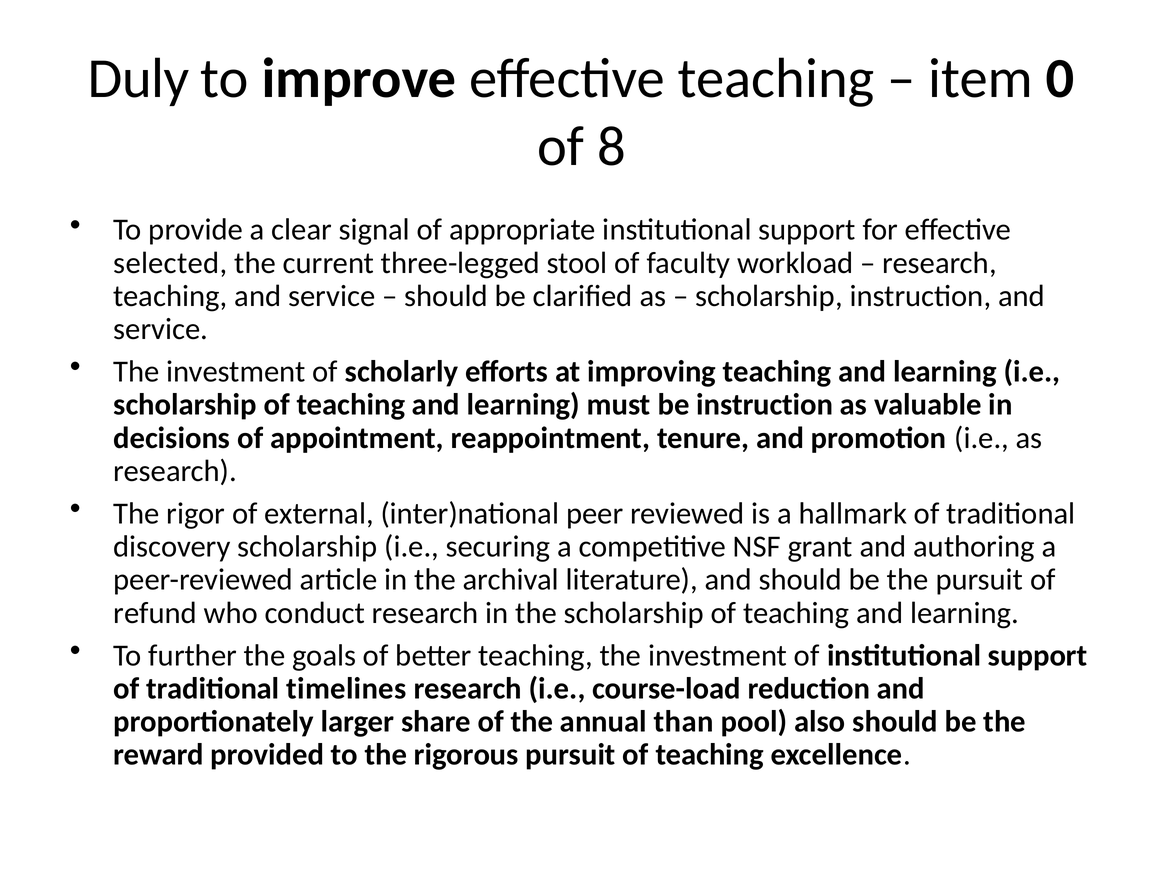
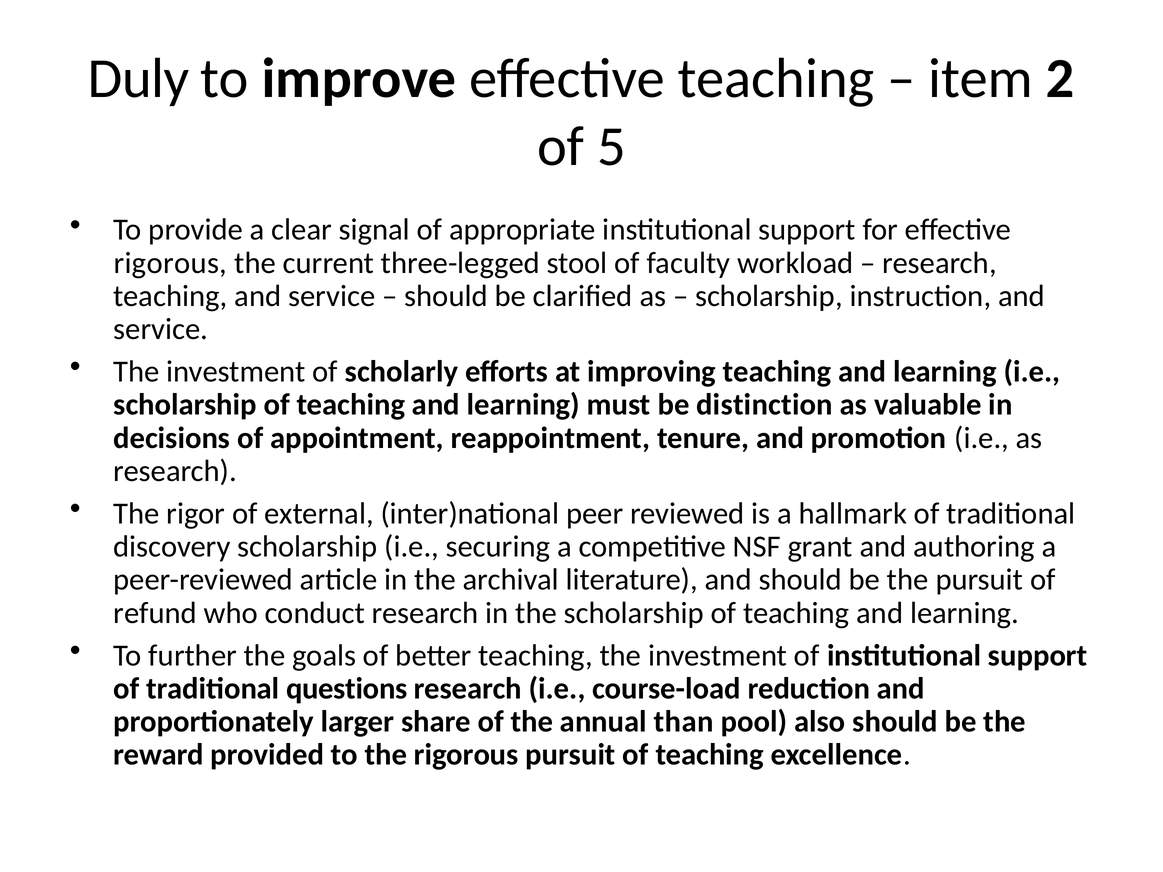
0: 0 -> 2
8: 8 -> 5
selected at (170, 263): selected -> rigorous
be instruction: instruction -> distinction
timelines: timelines -> questions
